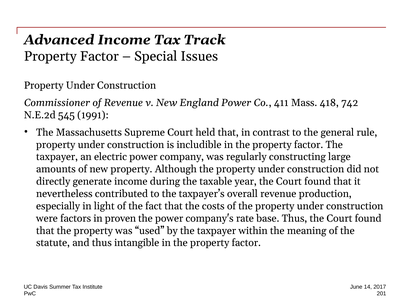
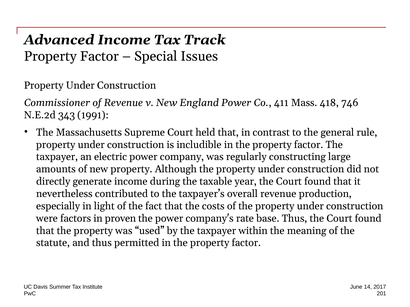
742: 742 -> 746
545: 545 -> 343
intangible: intangible -> permitted
